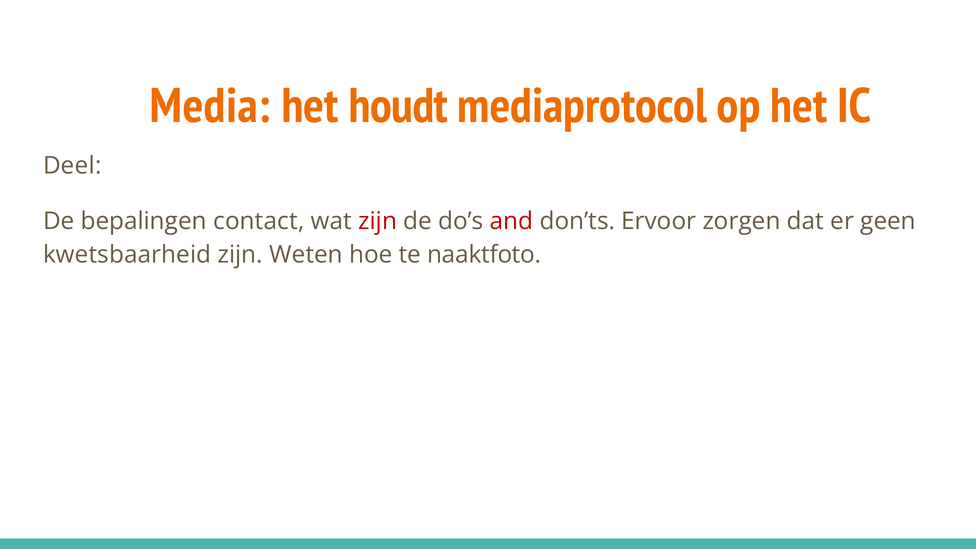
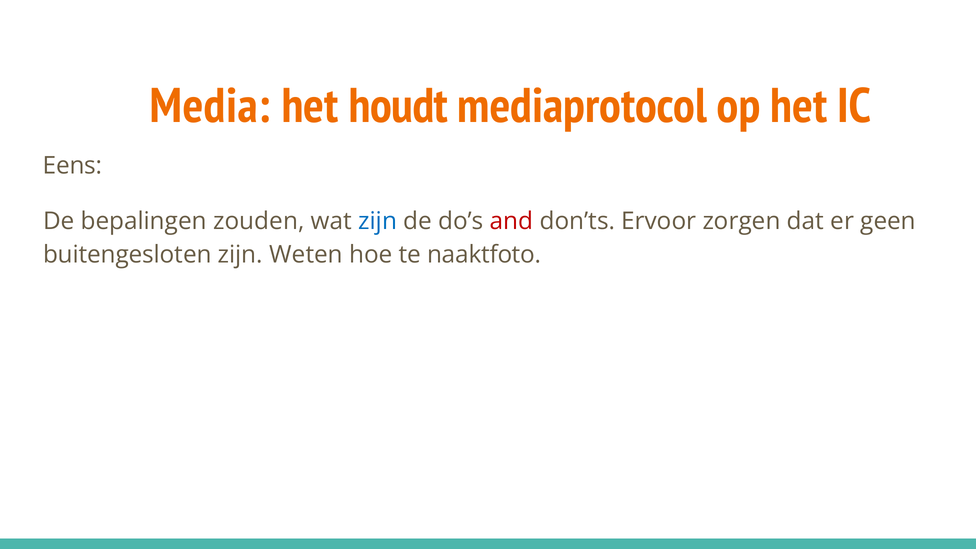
Deel: Deel -> Eens
contact: contact -> zouden
zijn at (378, 221) colour: red -> blue
kwetsbaarheid: kwetsbaarheid -> buitengesloten
